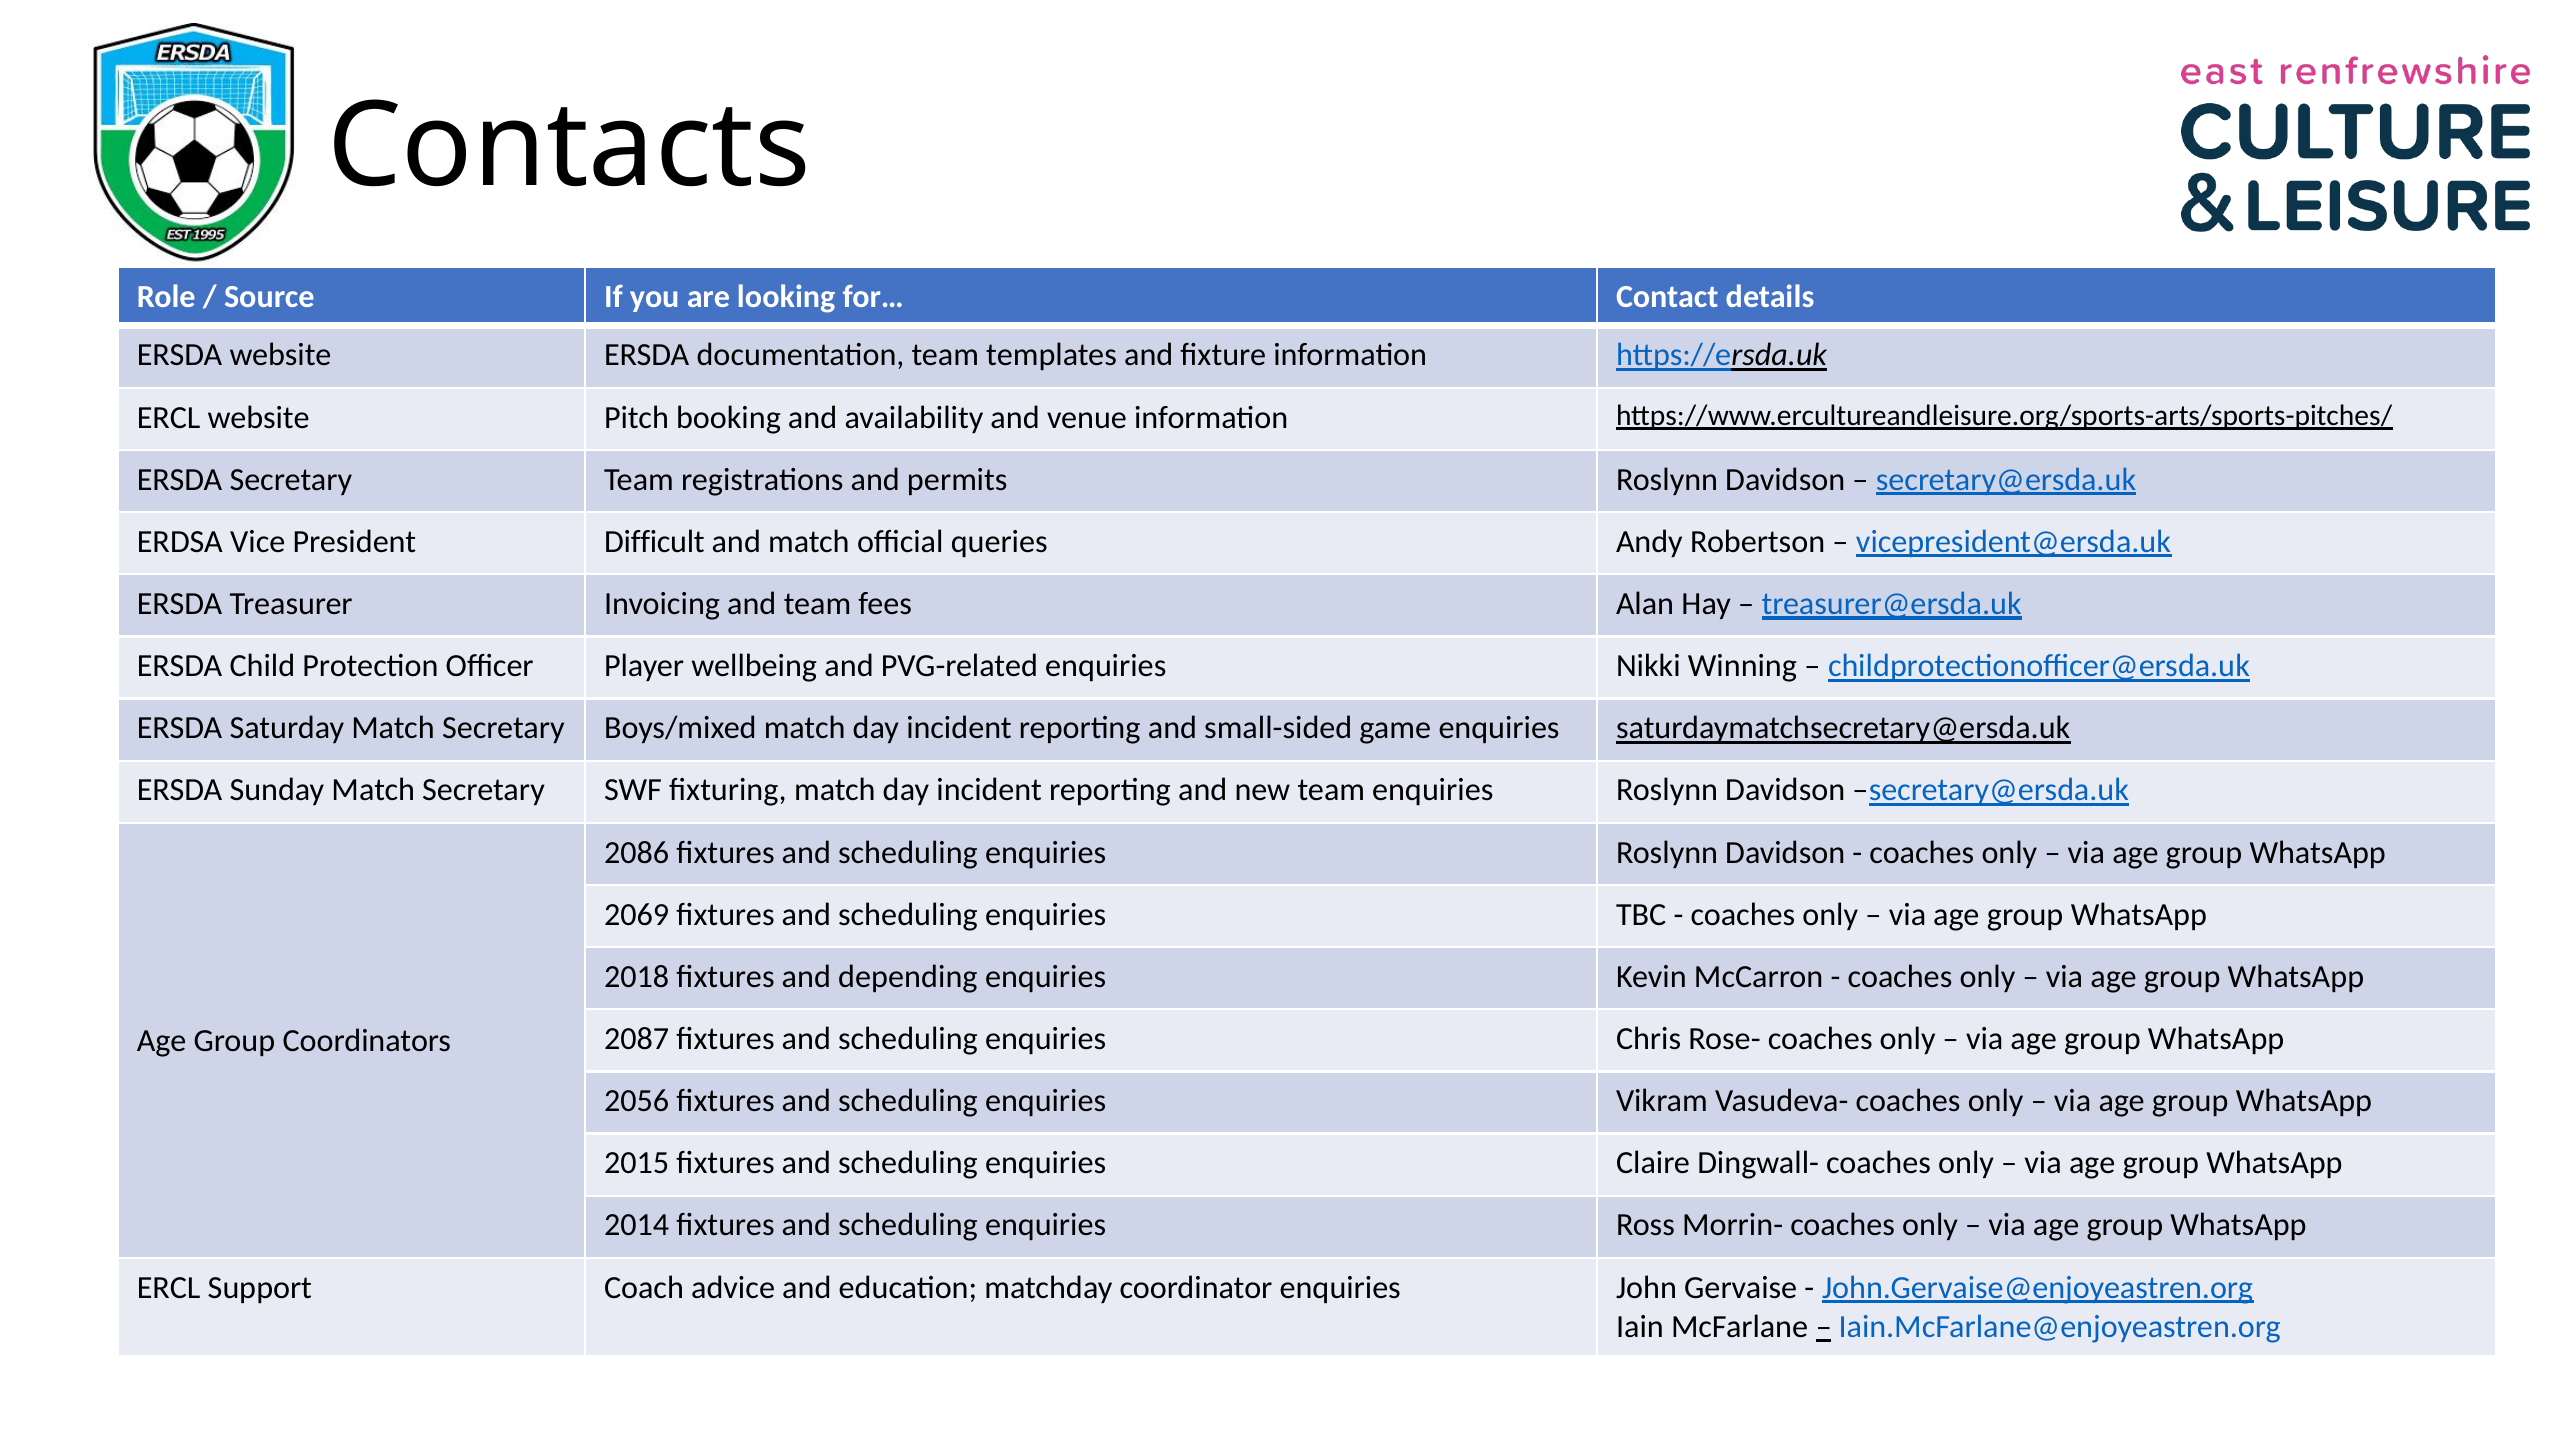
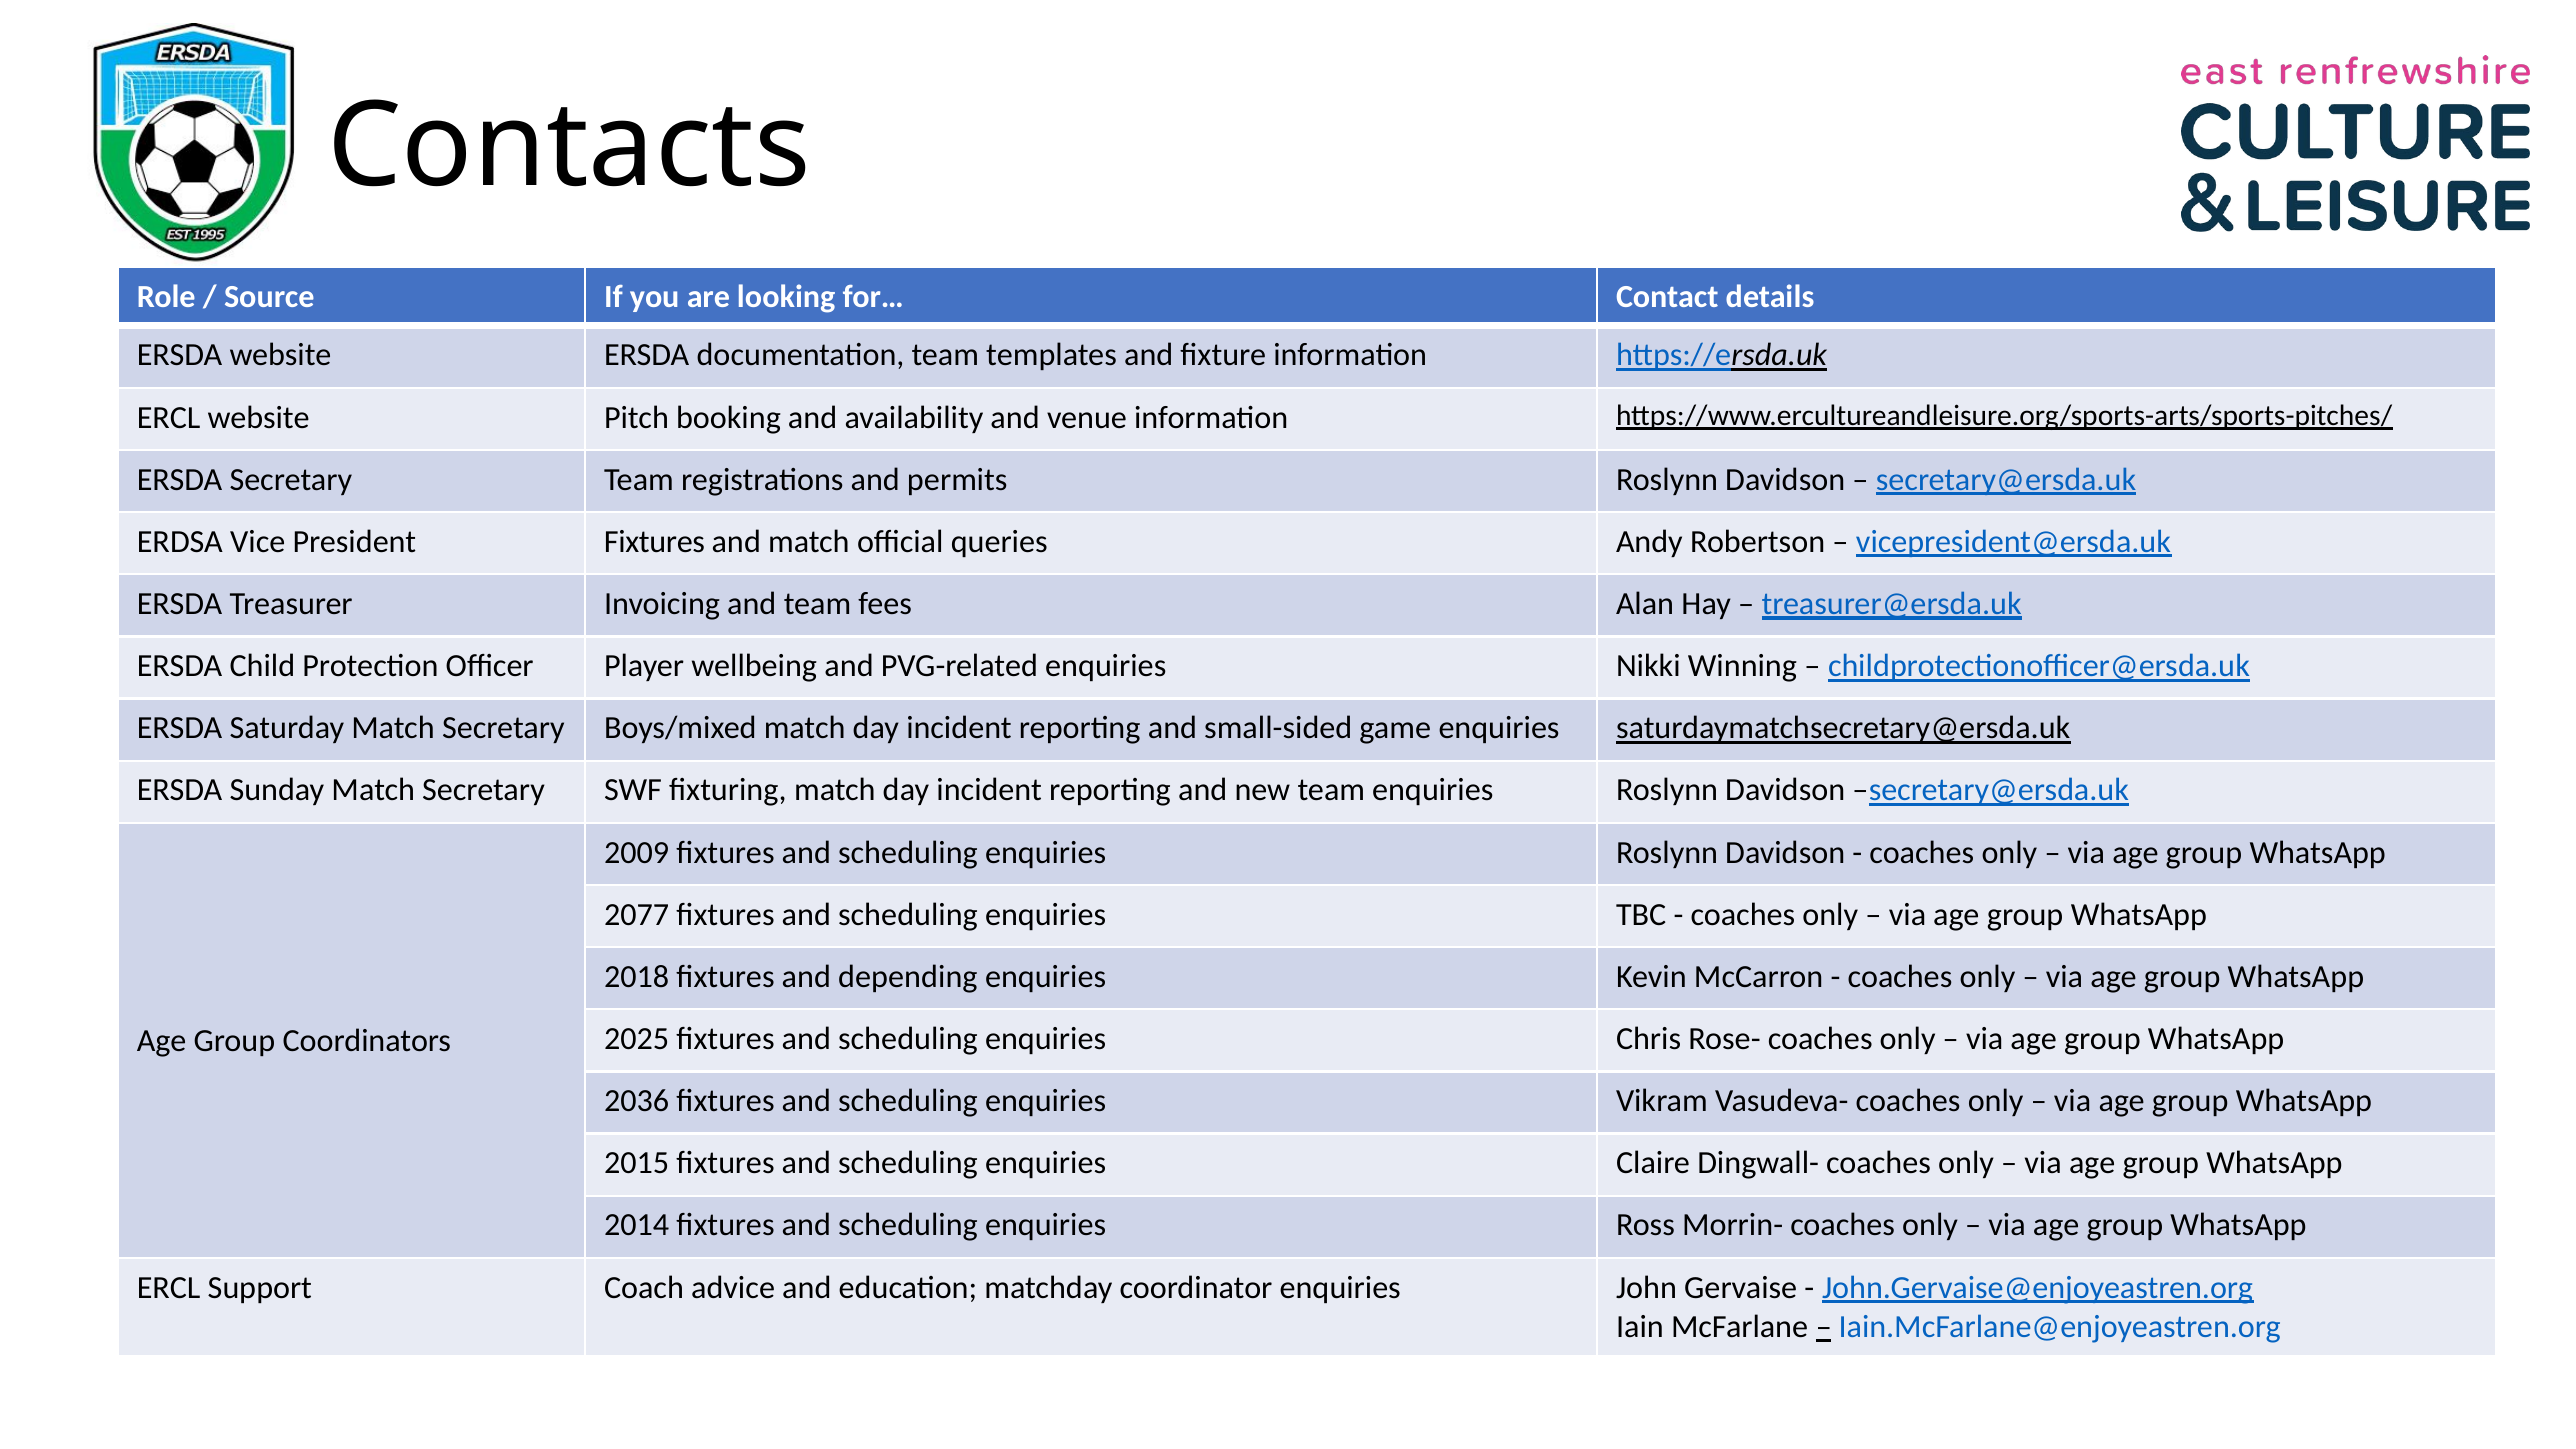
President Difficult: Difficult -> Fixtures
2086: 2086 -> 2009
2069: 2069 -> 2077
2087: 2087 -> 2025
2056: 2056 -> 2036
